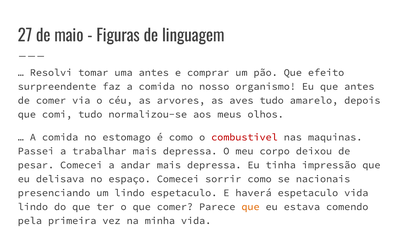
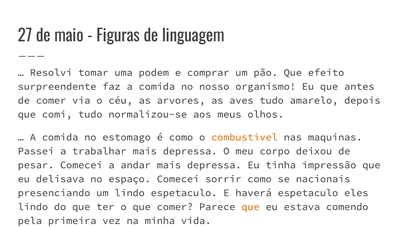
uma antes: antes -> podem
combustivel colour: red -> orange
espetaculo vida: vida -> eles
